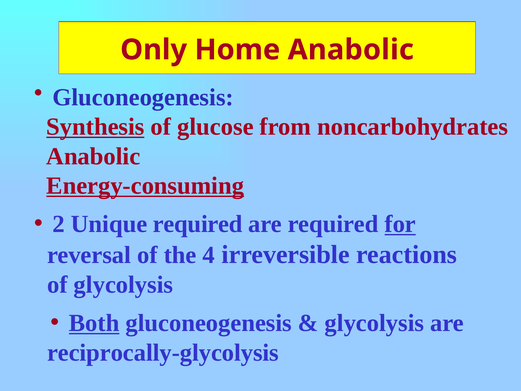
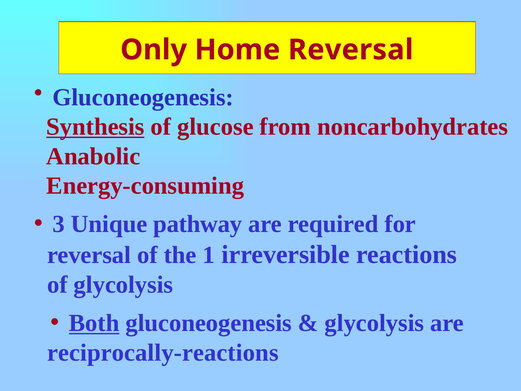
Home Anabolic: Anabolic -> Reversal
Energy-consuming underline: present -> none
2: 2 -> 3
Unique required: required -> pathway
for underline: present -> none
4: 4 -> 1
reciprocally-glycolysis: reciprocally-glycolysis -> reciprocally-reactions
